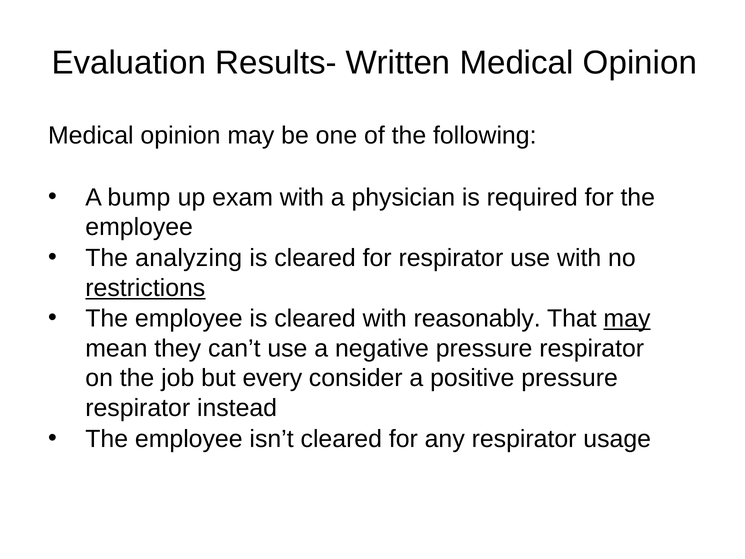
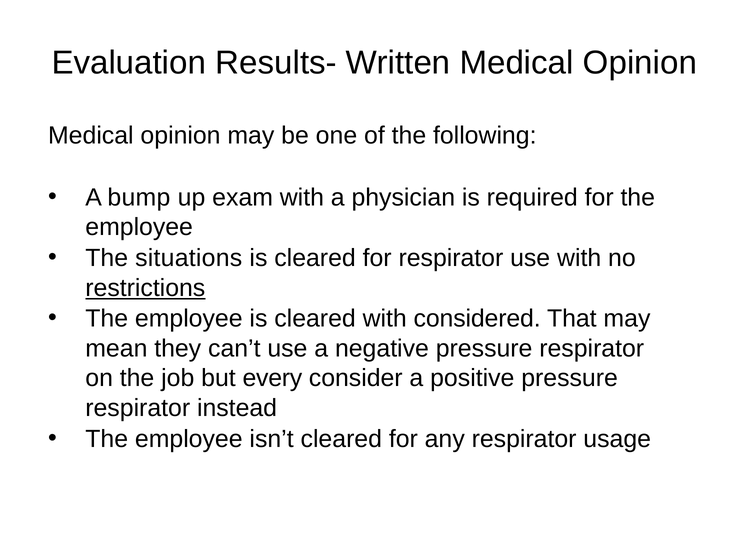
analyzing: analyzing -> situations
reasonably: reasonably -> considered
may at (627, 319) underline: present -> none
